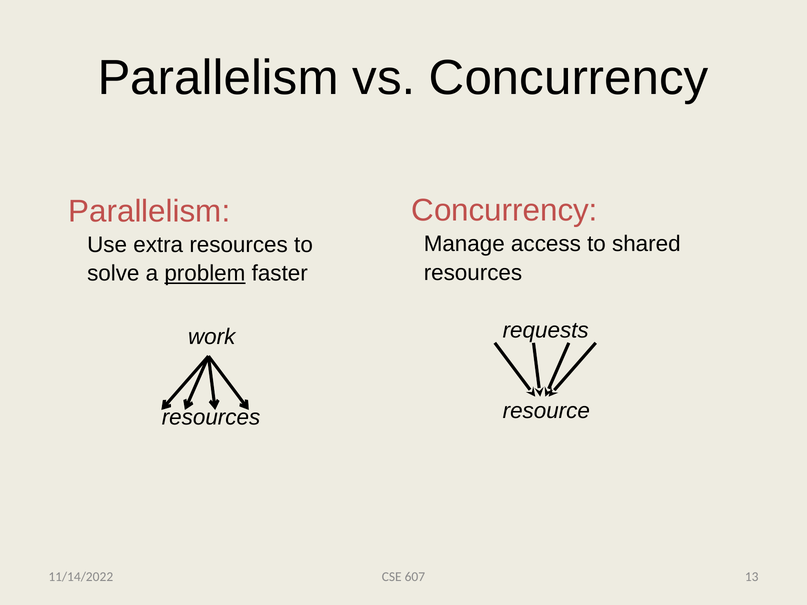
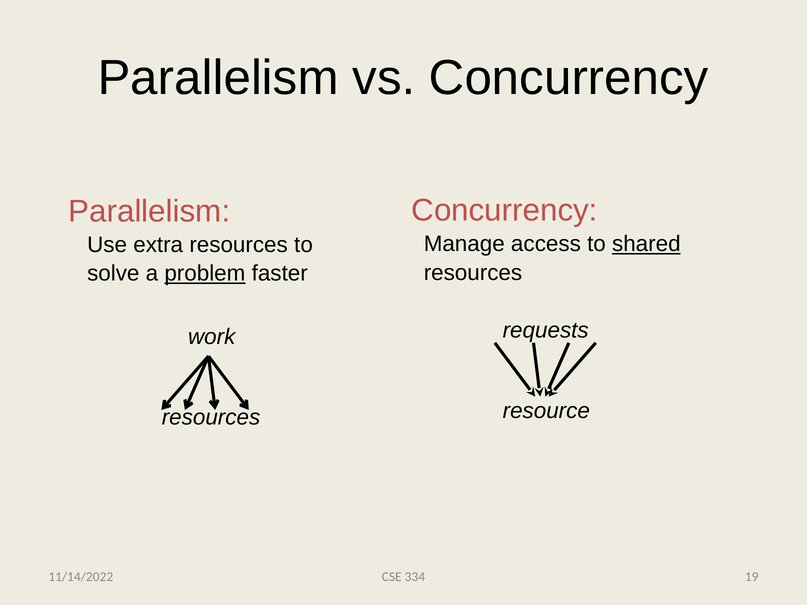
shared underline: none -> present
607: 607 -> 334
13: 13 -> 19
